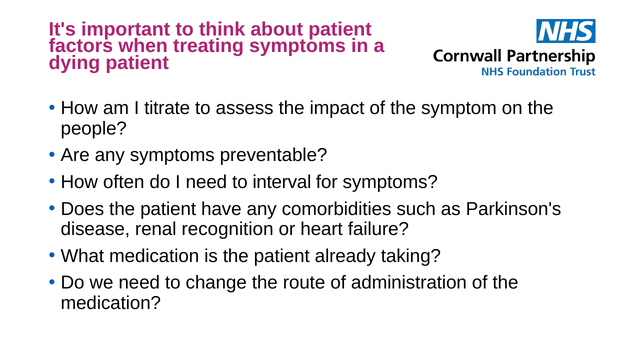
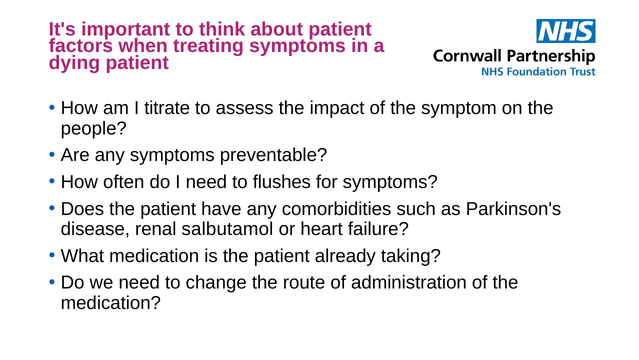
interval: interval -> flushes
recognition: recognition -> salbutamol
